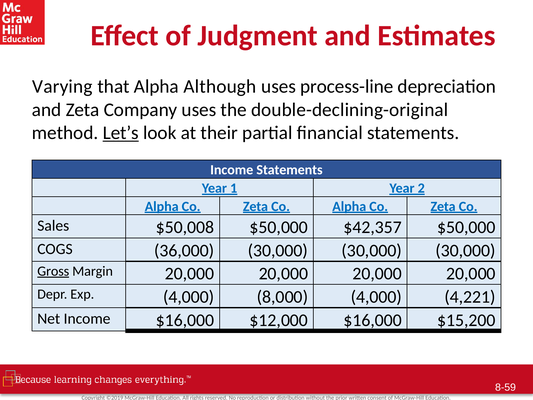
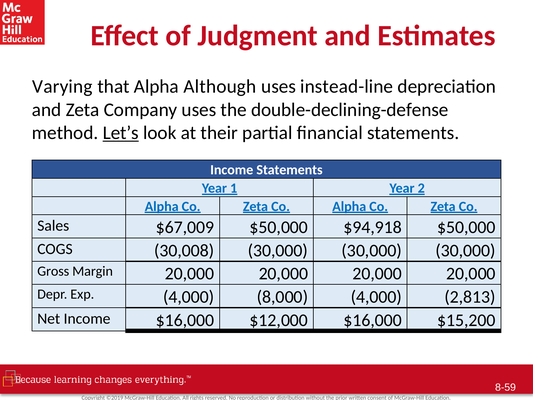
process-line: process-line -> instead-line
double-declining-original: double-declining-original -> double-declining-defense
$50,008: $50,008 -> $67,009
$42,357: $42,357 -> $94,918
36,000: 36,000 -> 30,008
Gross underline: present -> none
4,221: 4,221 -> 2,813
